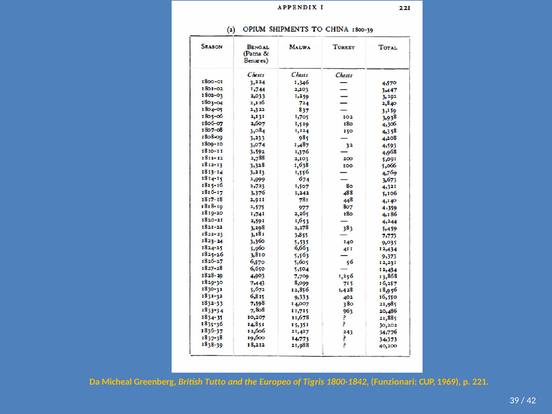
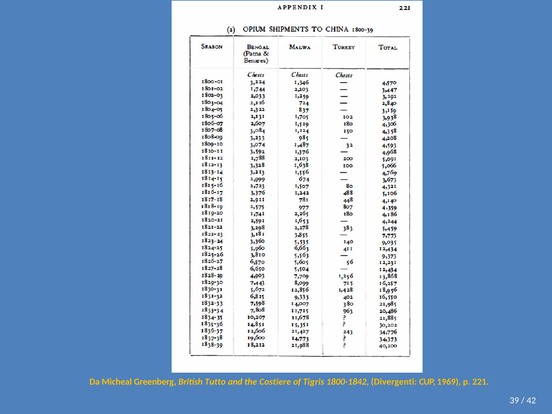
Europeo: Europeo -> Costiere
Funzionari: Funzionari -> Divergenti
